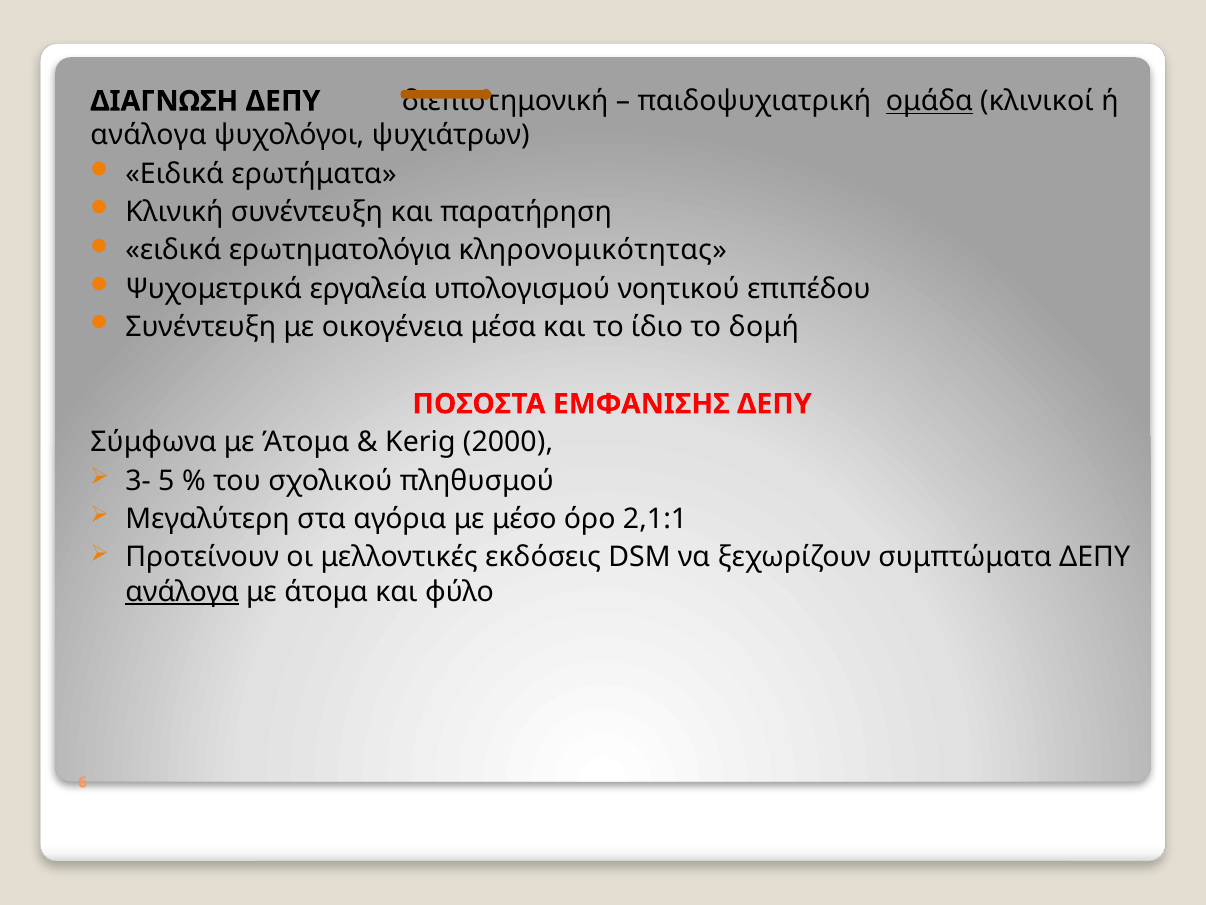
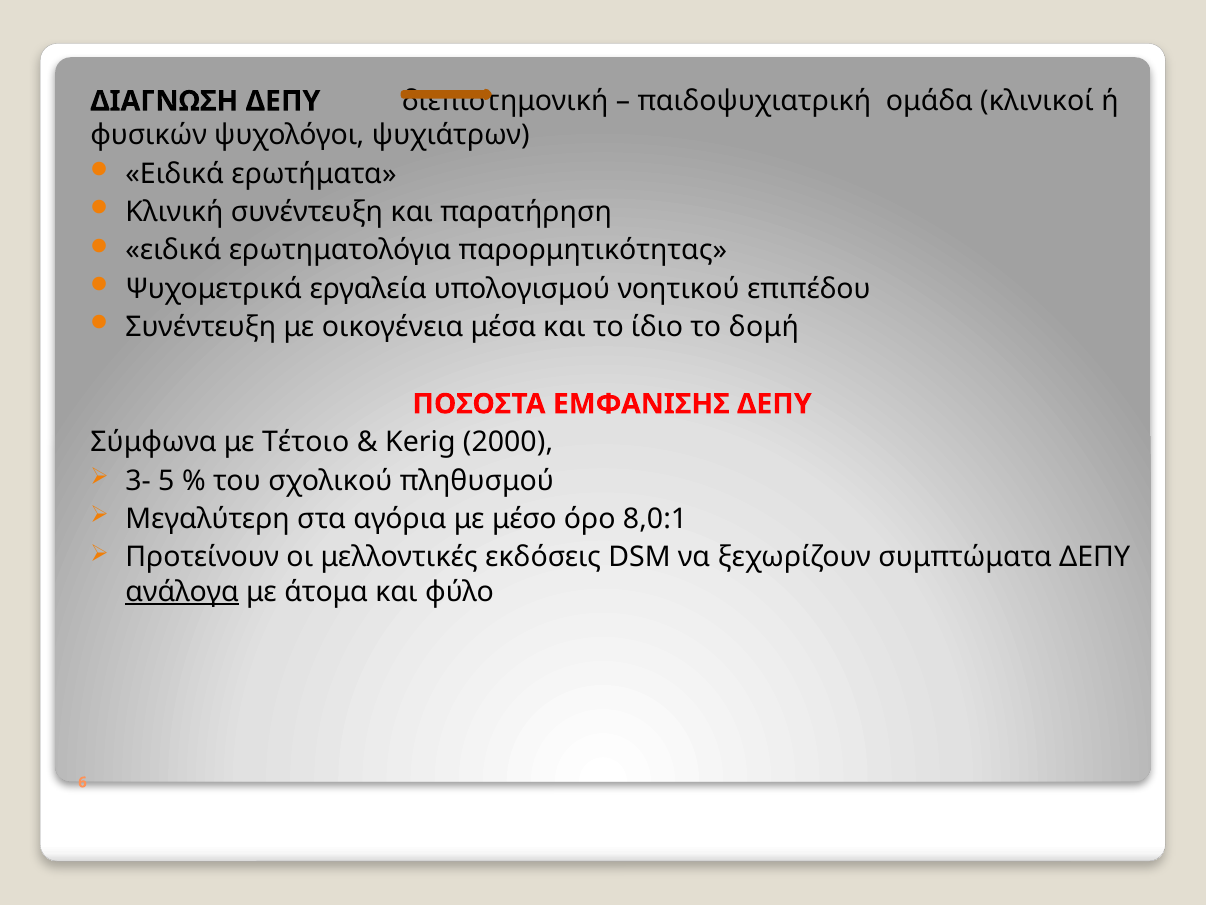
ομάδα underline: present -> none
ανάλογα at (149, 135): ανάλογα -> φυσικών
κληρονομικότητας: κληρονομικότητας -> παρορμητικότητας
Σύμφωνα με Άτομα: Άτομα -> Τέτοιο
2,1:1: 2,1:1 -> 8,0:1
